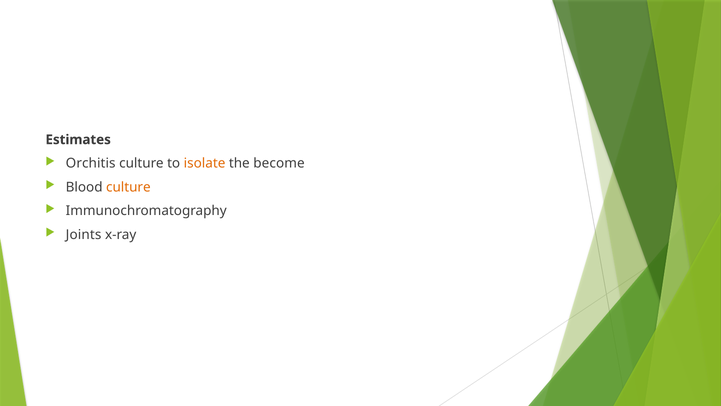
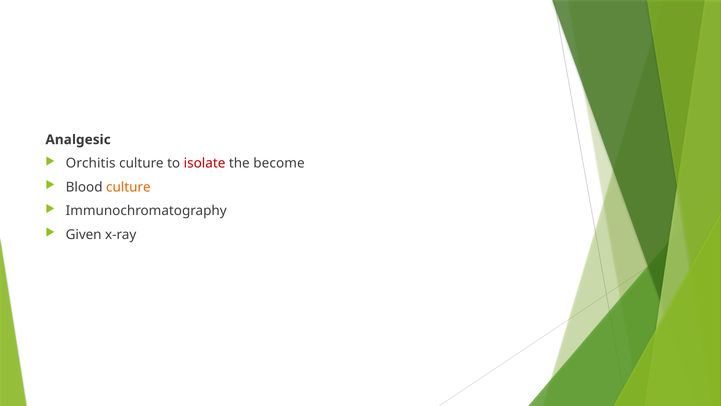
Estimates: Estimates -> Analgesic
isolate colour: orange -> red
Joints: Joints -> Given
